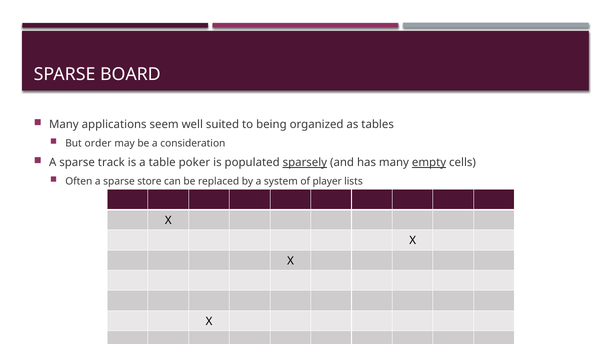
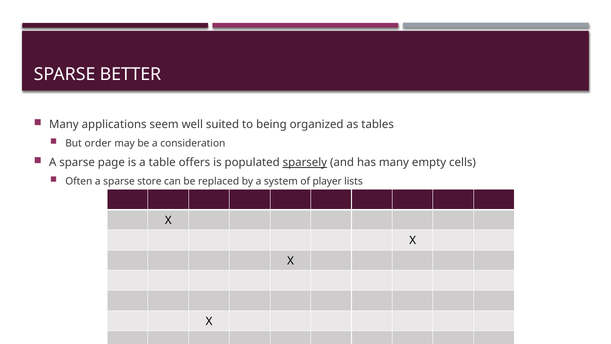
BOARD: BOARD -> BETTER
track: track -> page
poker: poker -> offers
empty underline: present -> none
